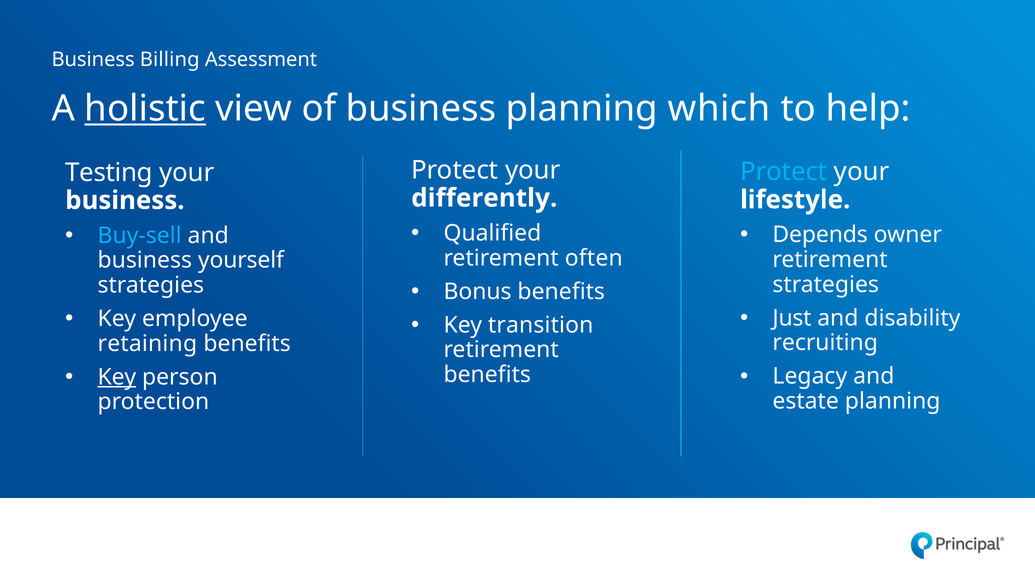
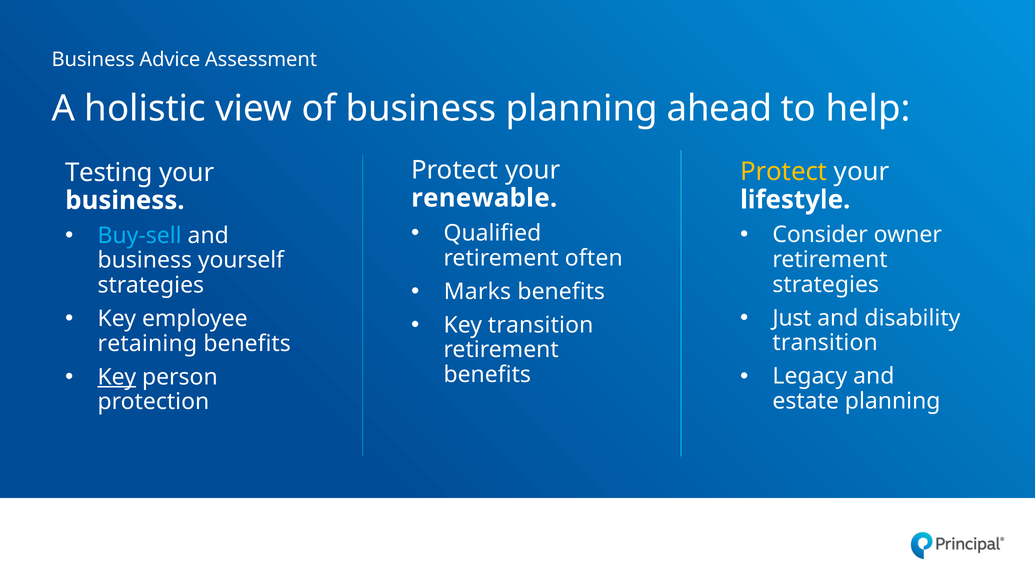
Billing: Billing -> Advice
holistic underline: present -> none
which: which -> ahead
Protect at (784, 172) colour: light blue -> yellow
differently: differently -> renewable
Depends: Depends -> Consider
Bonus: Bonus -> Marks
recruiting at (825, 343): recruiting -> transition
